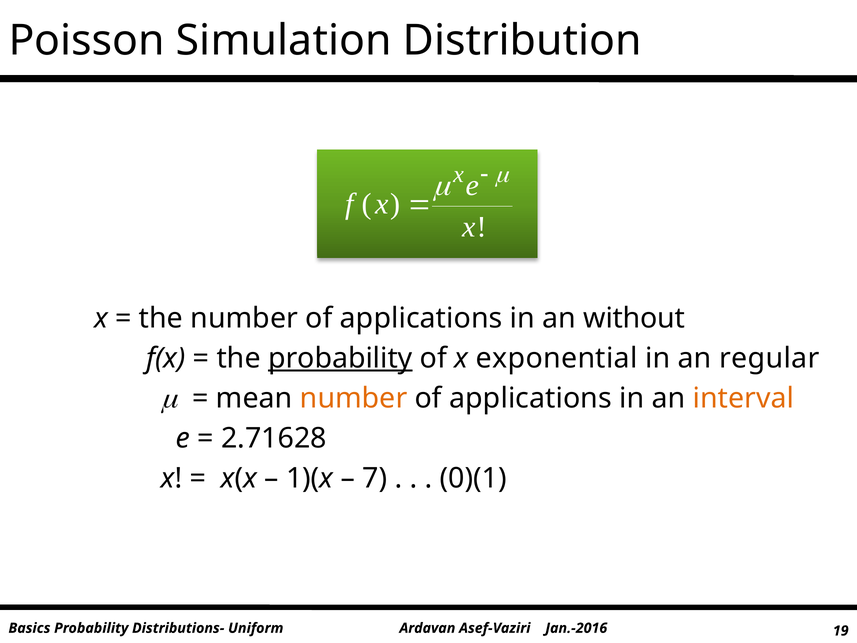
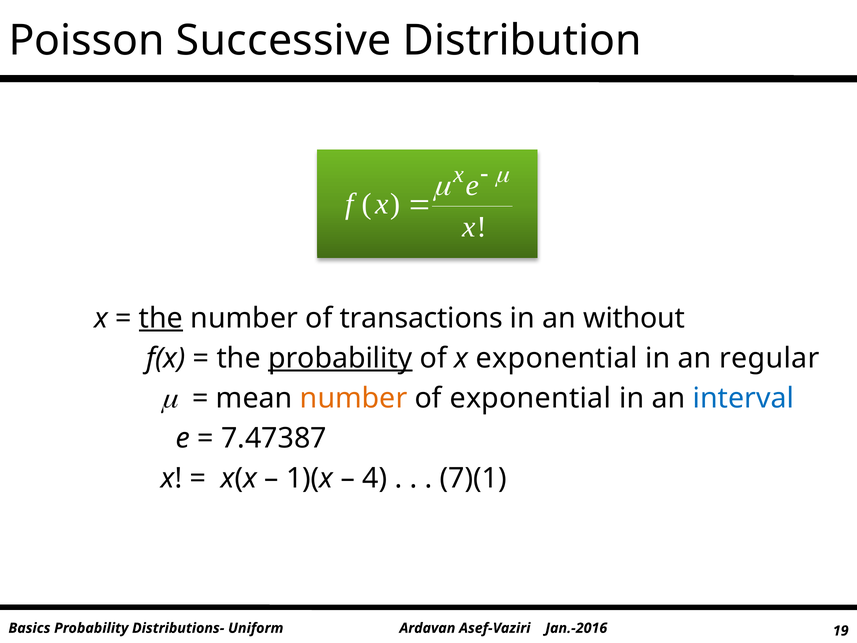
Simulation: Simulation -> Successive
the at (161, 318) underline: none -> present
applications at (421, 318): applications -> transactions
applications at (531, 398): applications -> exponential
interval colour: orange -> blue
2.71628: 2.71628 -> 7.47387
7: 7 -> 4
0)(1: 0)(1 -> 7)(1
